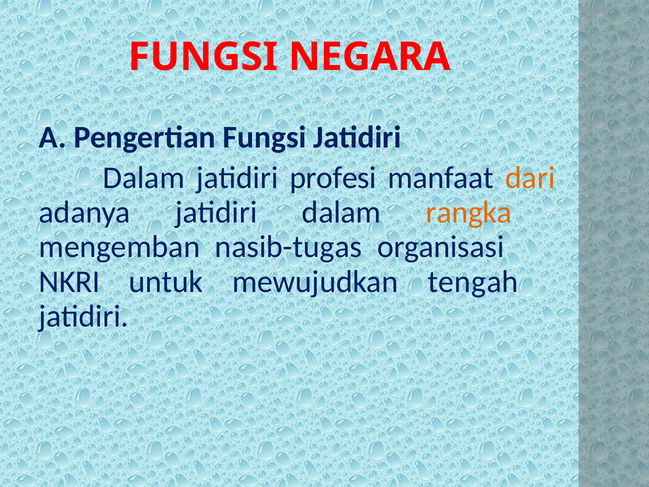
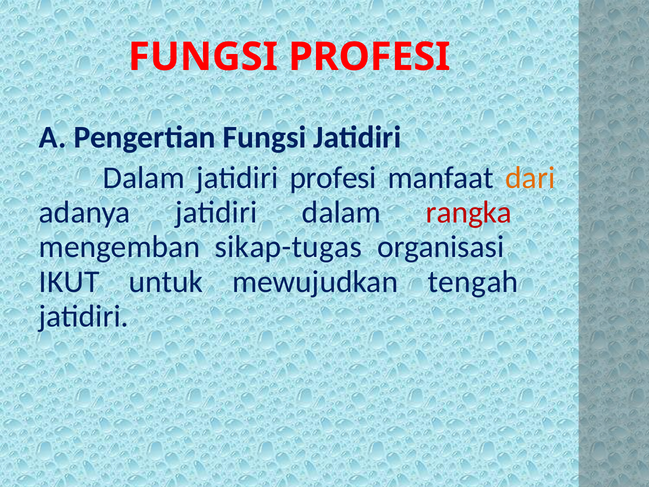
FUNGSI NEGARA: NEGARA -> PROFESI
rangka colour: orange -> red
nasib-tugas: nasib-tugas -> sikap-tugas
NKRI: NKRI -> IKUT
